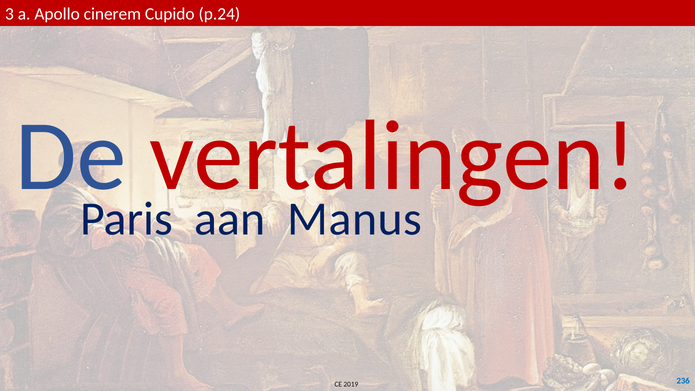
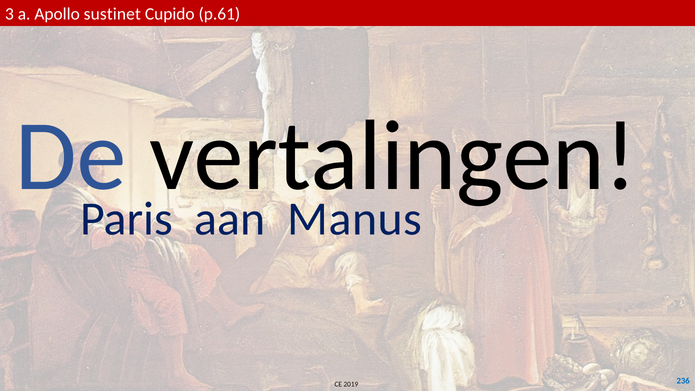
cinerem: cinerem -> sustinet
p.24: p.24 -> p.61
vertalingen colour: red -> black
